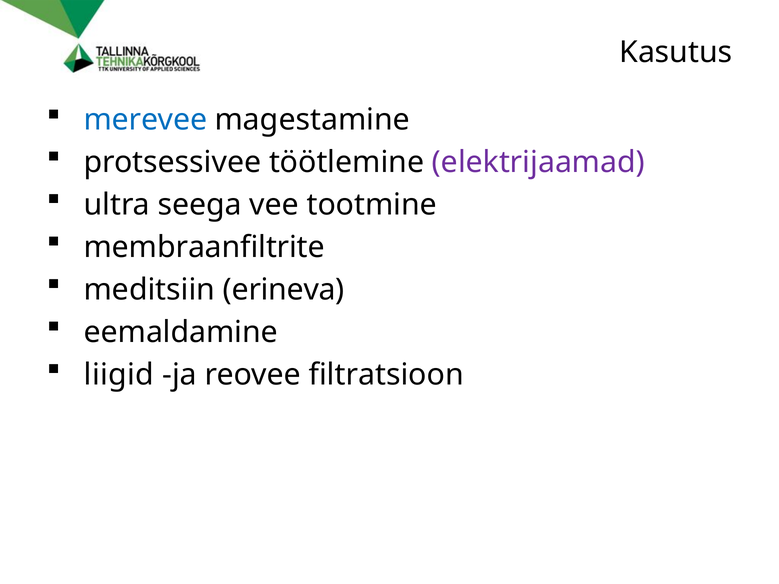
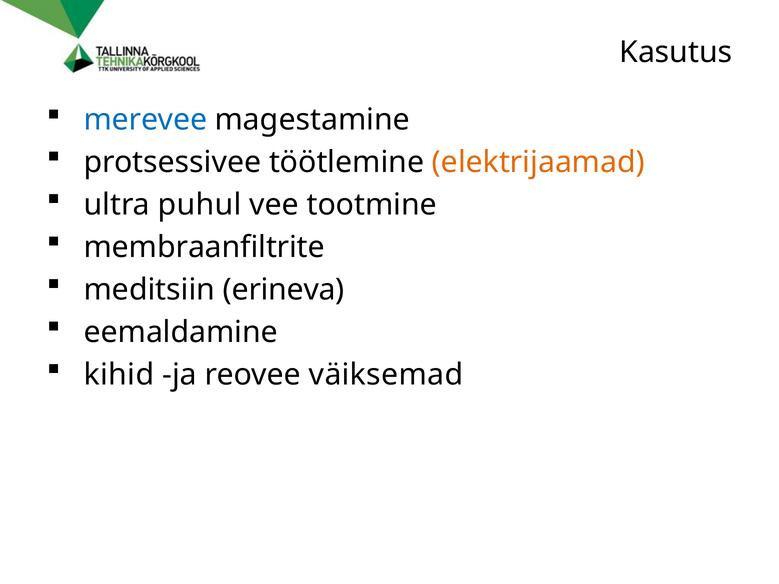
elektrijaamad colour: purple -> orange
seega: seega -> puhul
liigid: liigid -> kihid
filtratsioon: filtratsioon -> väiksemad
